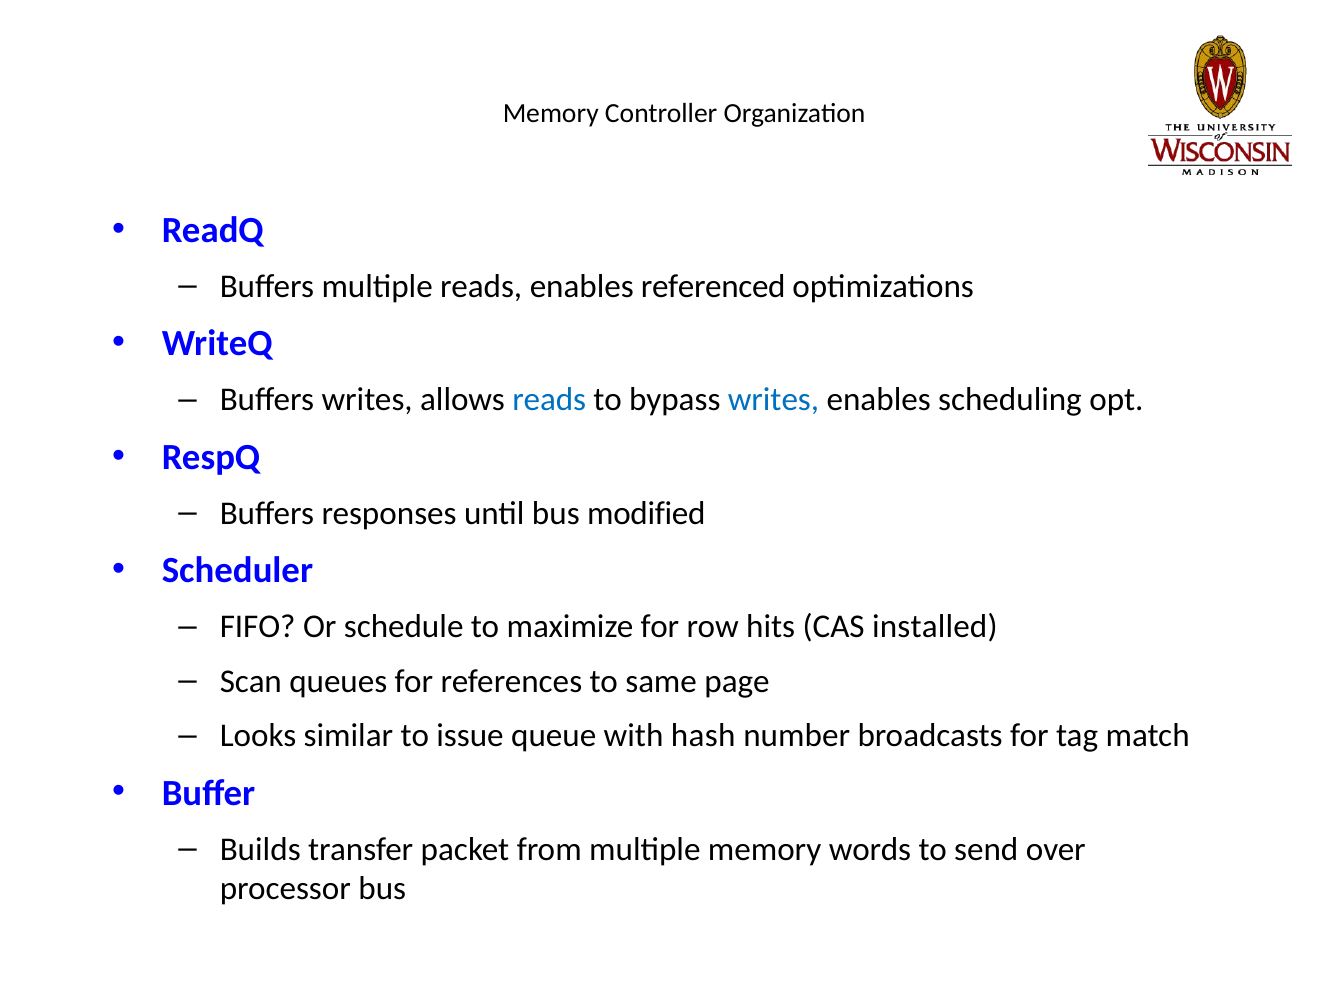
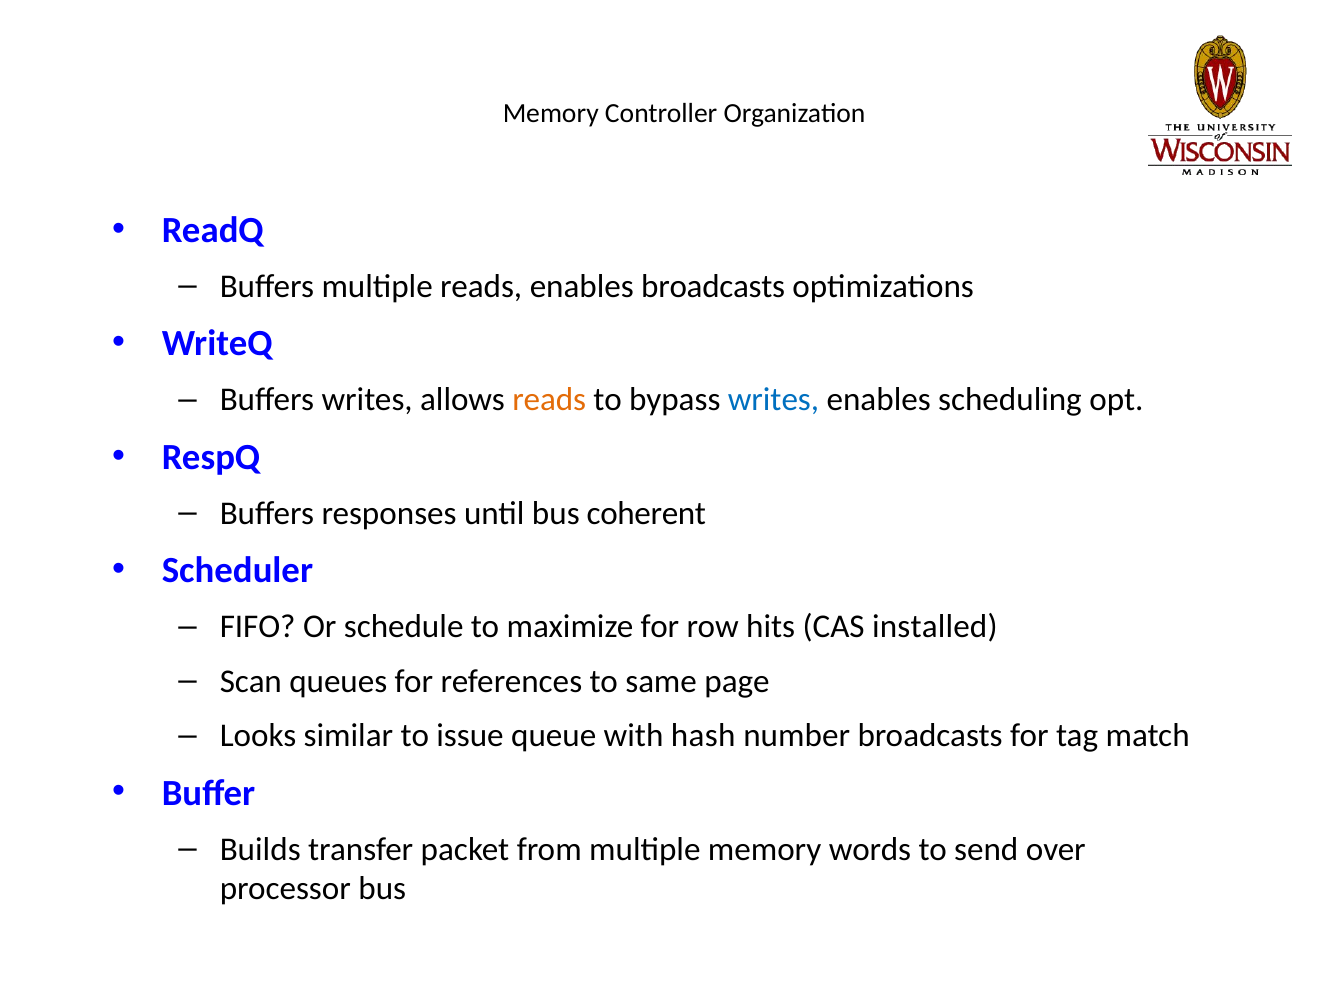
enables referenced: referenced -> broadcasts
reads at (549, 400) colour: blue -> orange
modified: modified -> coherent
